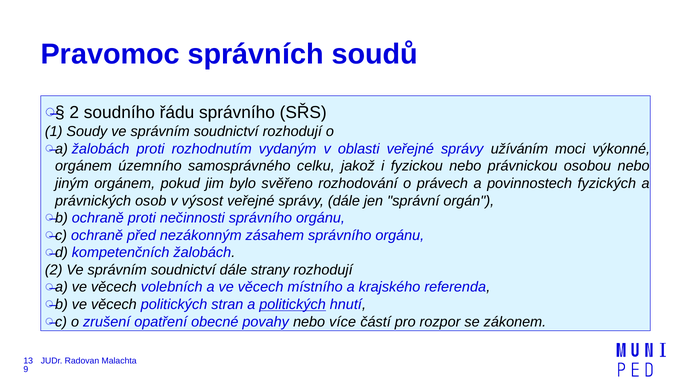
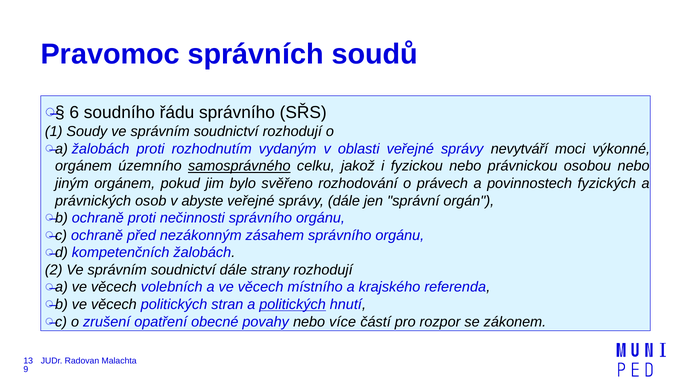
2 at (74, 113): 2 -> 6
užíváním: užíváním -> nevytváří
samosprávného underline: none -> present
výsost: výsost -> abyste
